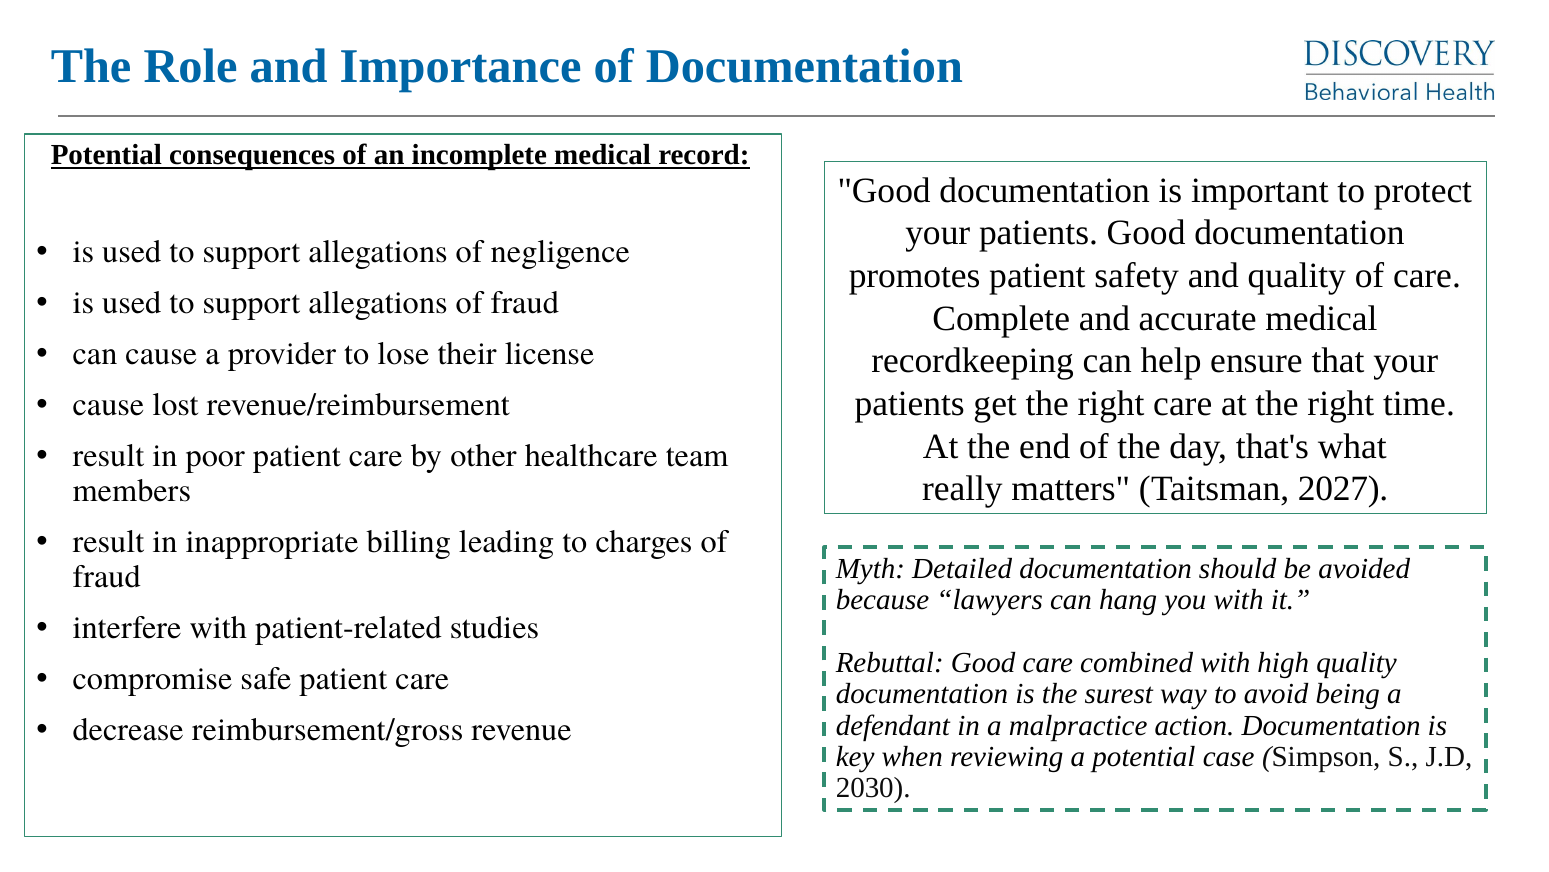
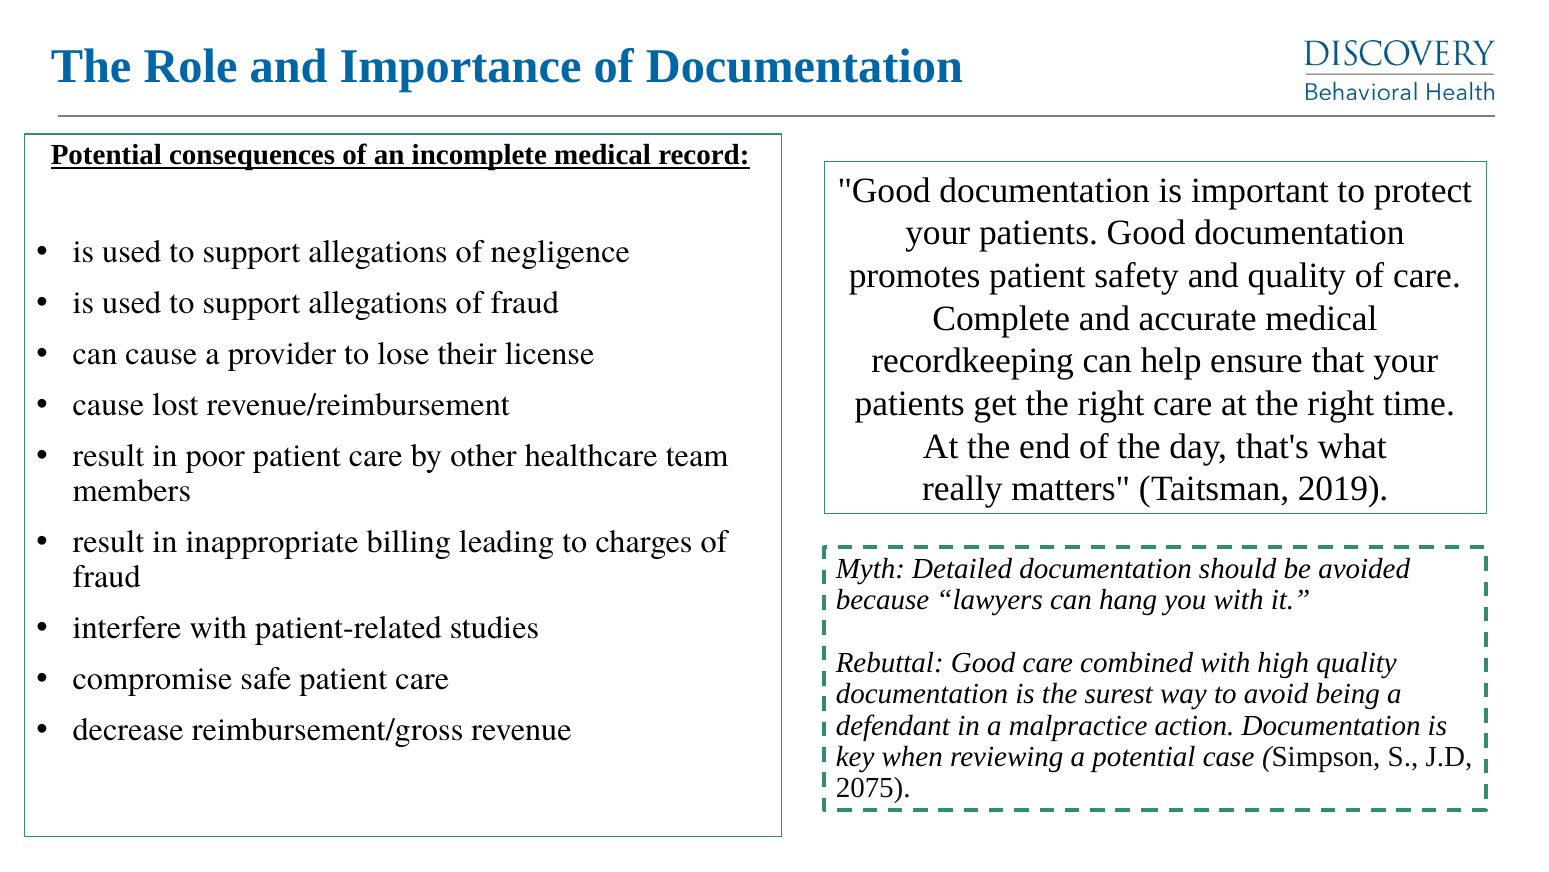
2027: 2027 -> 2019
2030: 2030 -> 2075
